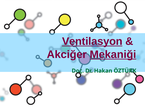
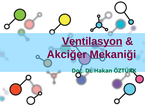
Mekaniği underline: present -> none
